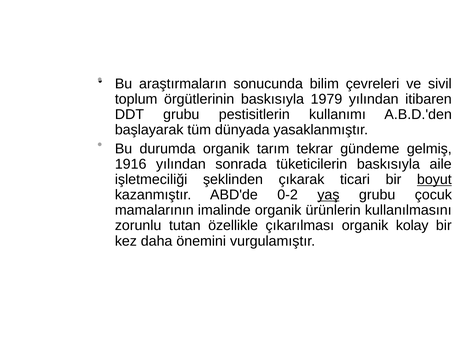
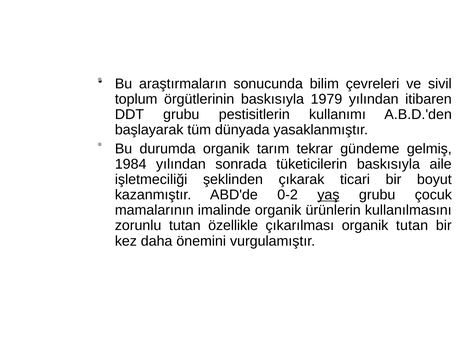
1916: 1916 -> 1984
boyut underline: present -> none
organik kolay: kolay -> tutan
